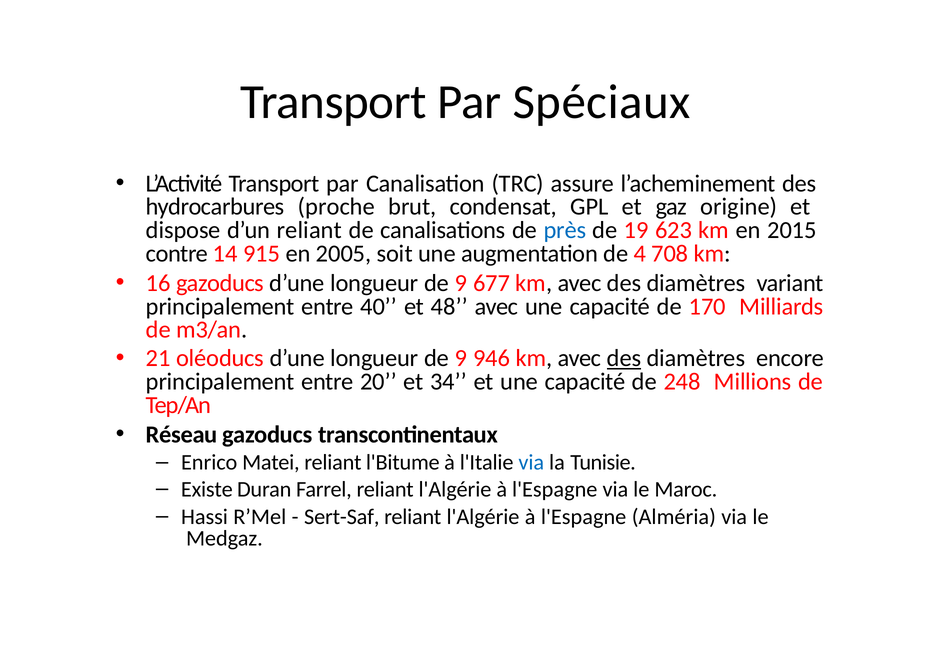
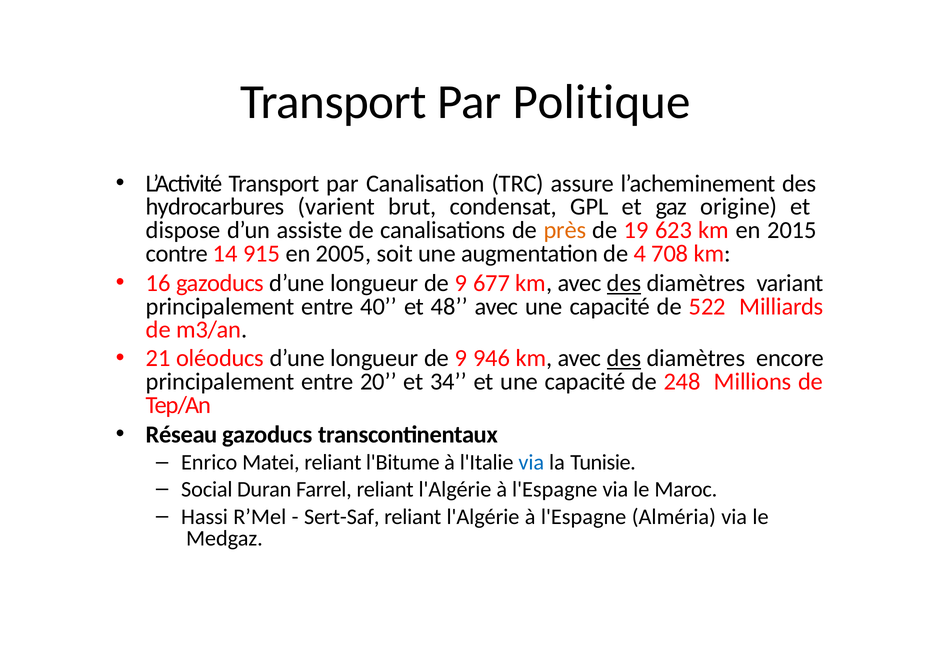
Spéciaux: Spéciaux -> Politique
proche: proche -> varient
d’un reliant: reliant -> assiste
près colour: blue -> orange
des at (624, 283) underline: none -> present
170: 170 -> 522
Existe: Existe -> Social
